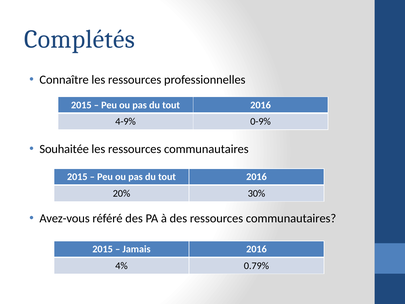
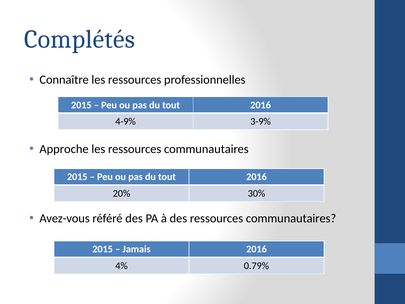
0-9%: 0-9% -> 3-9%
Souhaitée: Souhaitée -> Approche
